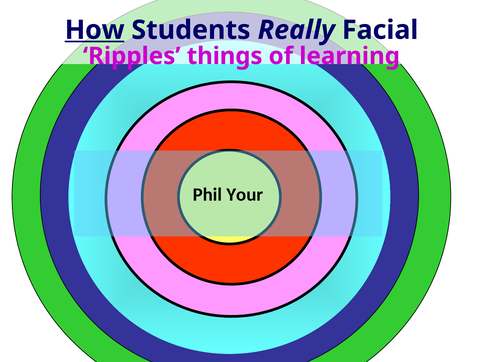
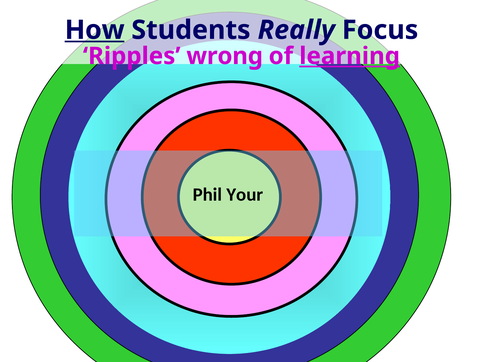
Facial: Facial -> Focus
things: things -> wrong
learning underline: none -> present
